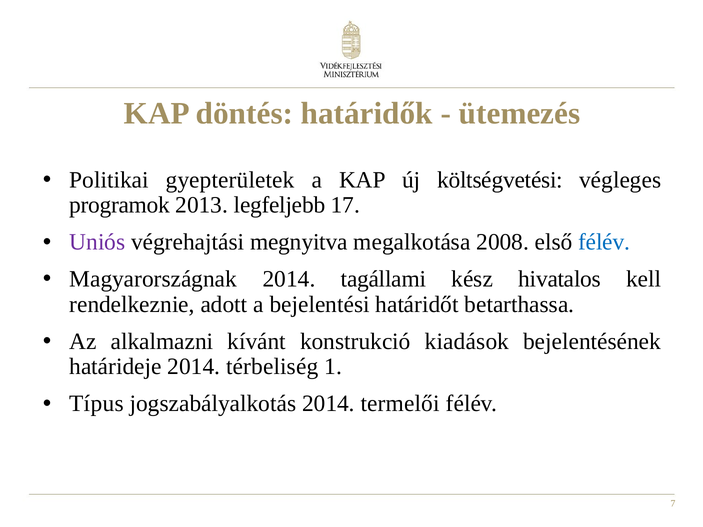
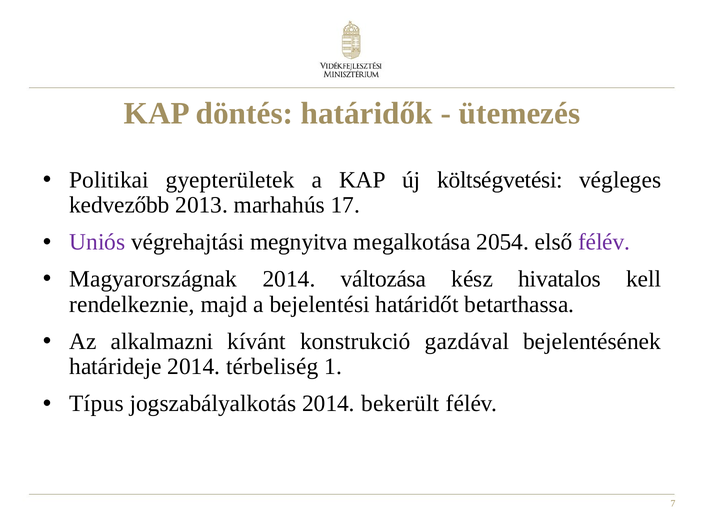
programok: programok -> kedvezőbb
legfeljebb: legfeljebb -> marhahús
2008: 2008 -> 2054
félév at (604, 242) colour: blue -> purple
tagállami: tagállami -> változása
adott: adott -> majd
kiadások: kiadások -> gazdával
termelői: termelői -> bekerült
